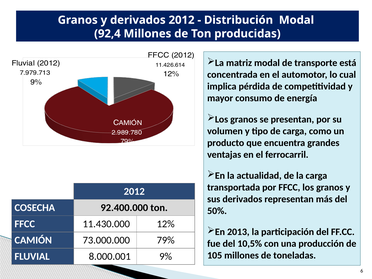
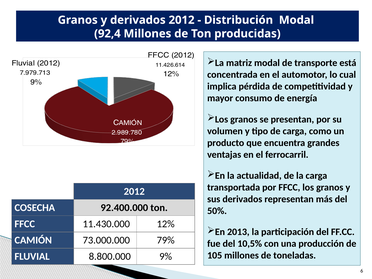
8.000.001: 8.000.001 -> 8.800.000
